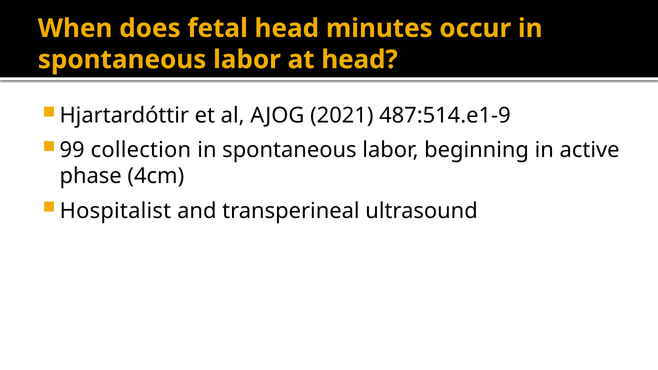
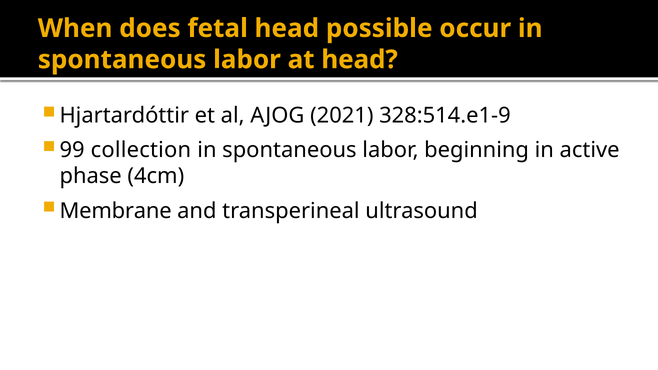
minutes: minutes -> possible
487:514.e1-9: 487:514.e1-9 -> 328:514.e1-9
Hospitalist: Hospitalist -> Membrane
